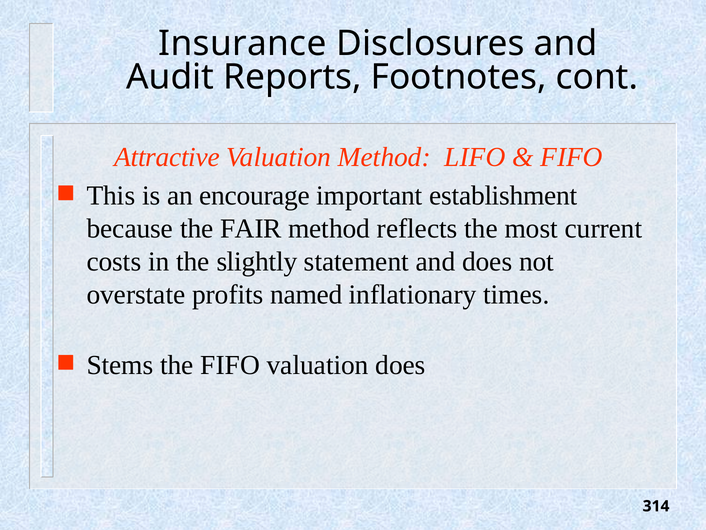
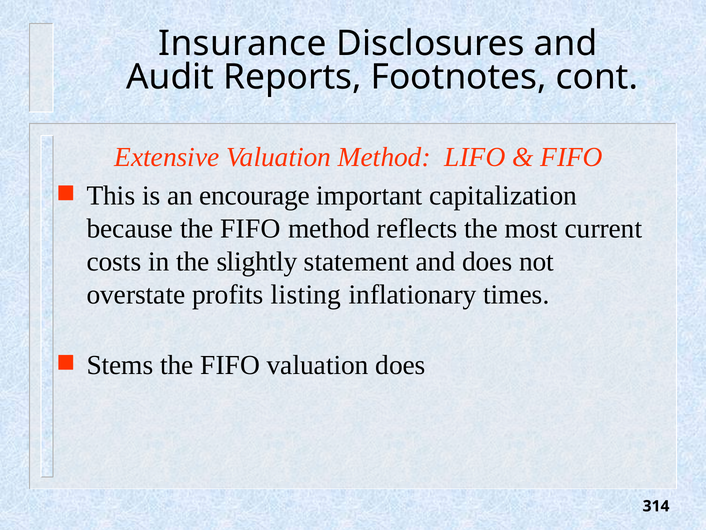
Attractive: Attractive -> Extensive
establishment: establishment -> capitalization
because the FAIR: FAIR -> FIFO
named: named -> listing
